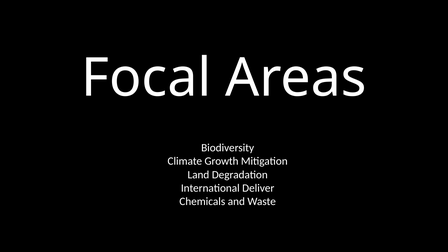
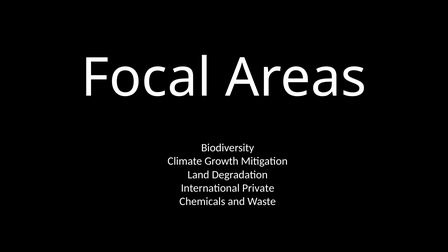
Deliver: Deliver -> Private
